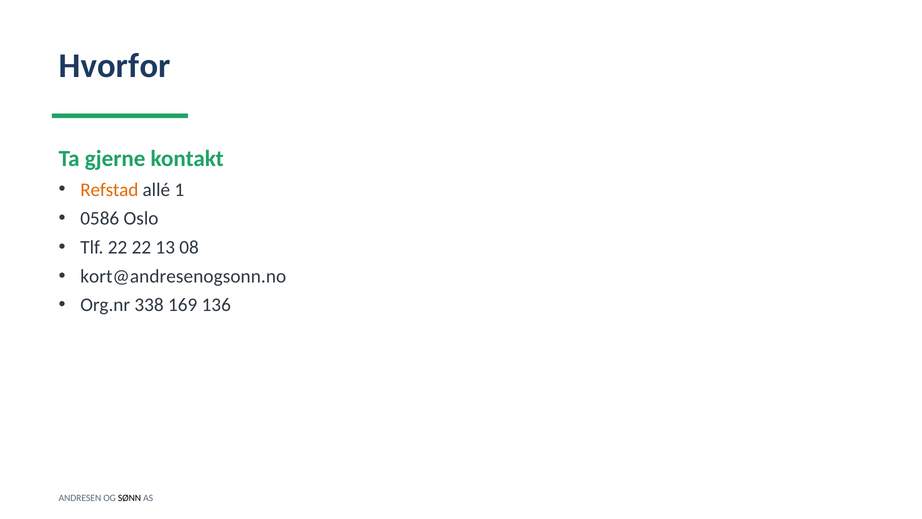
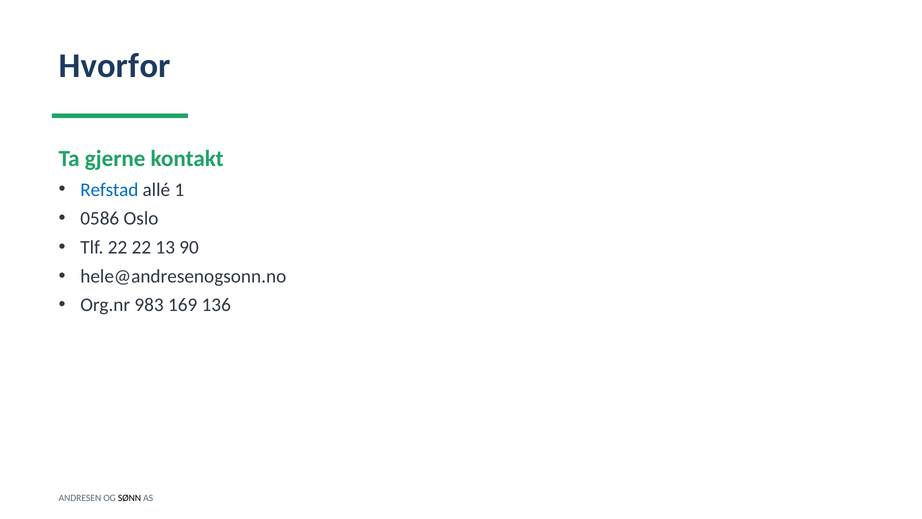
Refstad colour: orange -> blue
08: 08 -> 90
kort@andresenogsonn.no: kort@andresenogsonn.no -> hele@andresenogsonn.no
338: 338 -> 983
